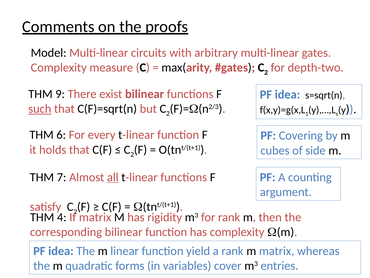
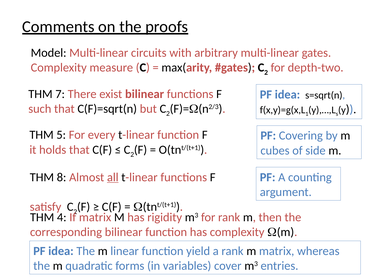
9: 9 -> 7
such underline: present -> none
6: 6 -> 5
7: 7 -> 8
